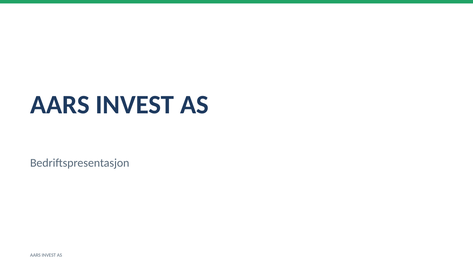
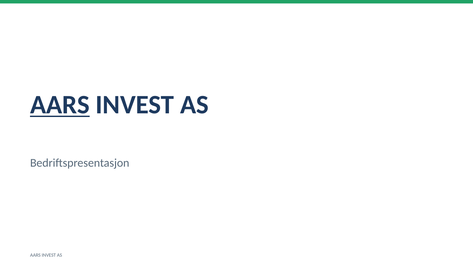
AARS at (60, 105) underline: none -> present
